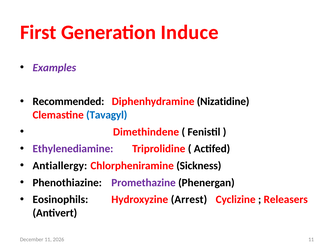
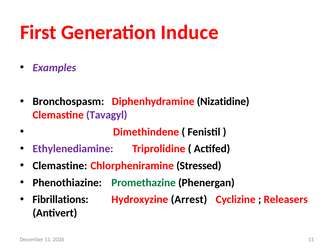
Recommended: Recommended -> Bronchospasm
Tavagyl colour: blue -> purple
Antiallergy at (60, 165): Antiallergy -> Clemastine
Sickness: Sickness -> Stressed
Promethazine colour: purple -> green
Eosinophils: Eosinophils -> Fibrillations
